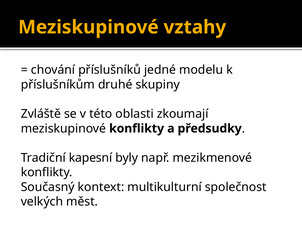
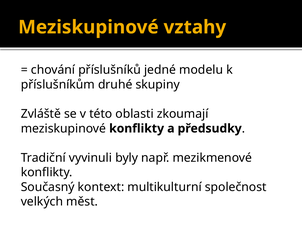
kapesní: kapesní -> vyvinuli
